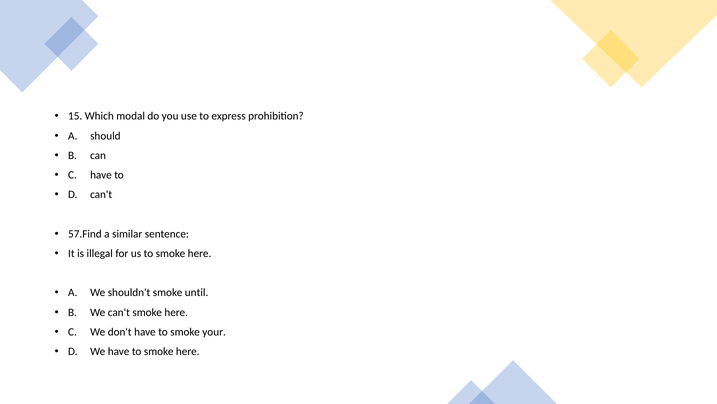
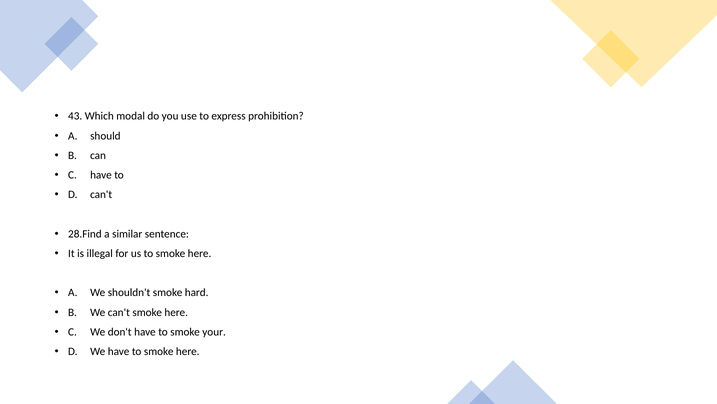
15: 15 -> 43
57.Find: 57.Find -> 28.Find
until: until -> hard
